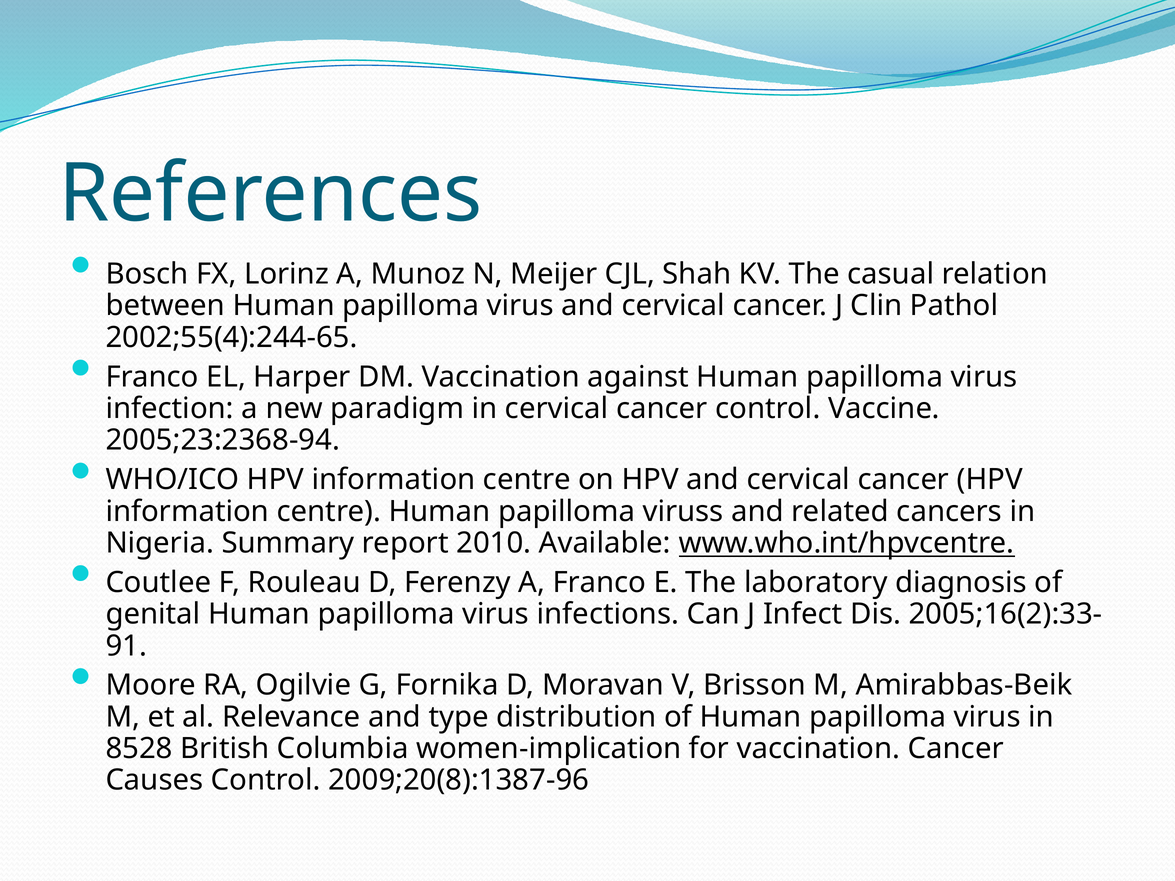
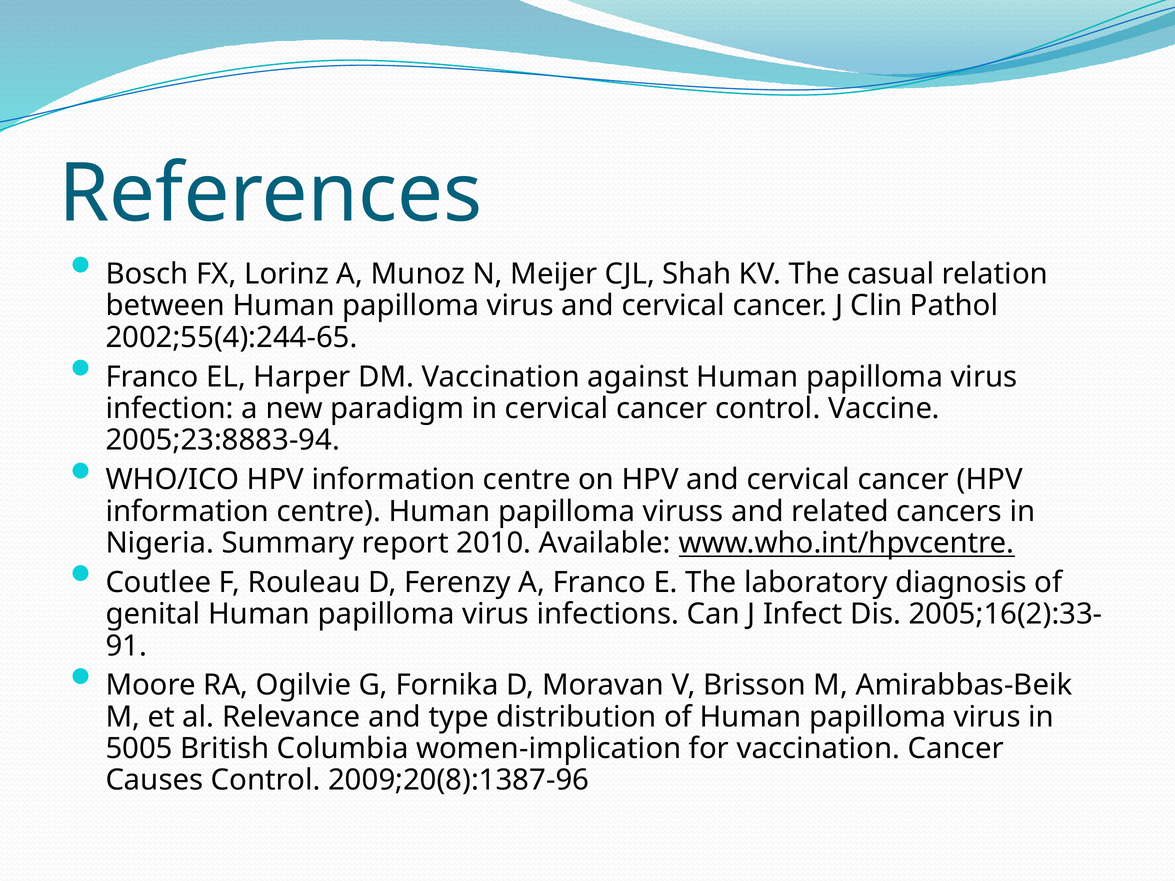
2005;23:2368-94: 2005;23:2368-94 -> 2005;23:8883-94
8528: 8528 -> 5005
